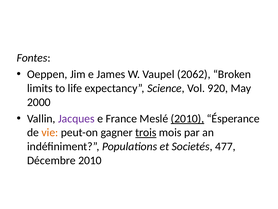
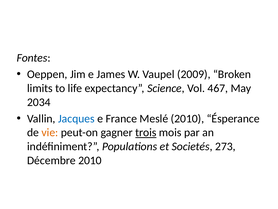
2062: 2062 -> 2009
920: 920 -> 467
2000: 2000 -> 2034
Jacques colour: purple -> blue
2010 at (187, 118) underline: present -> none
477: 477 -> 273
